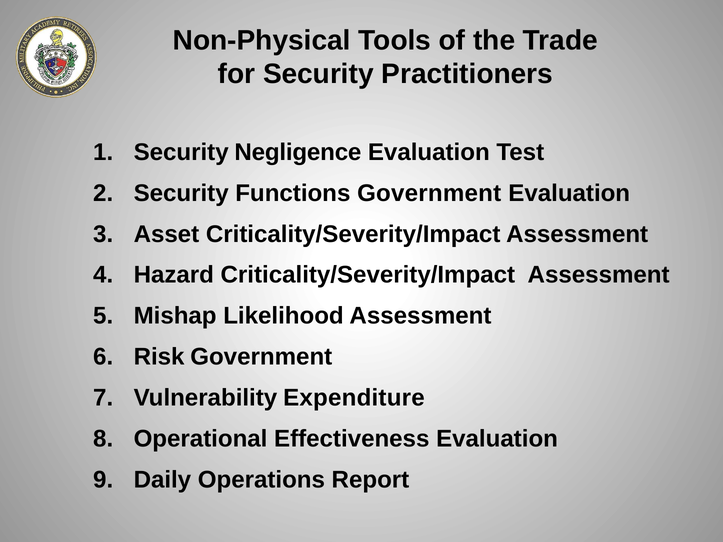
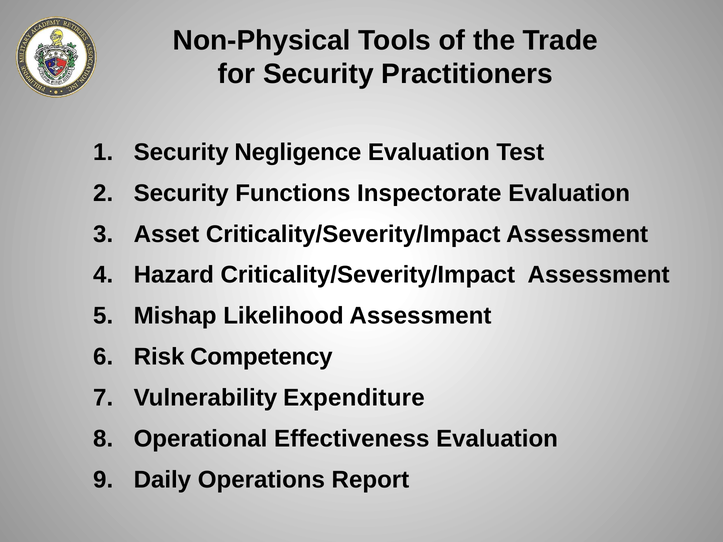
Functions Government: Government -> Inspectorate
Risk Government: Government -> Competency
